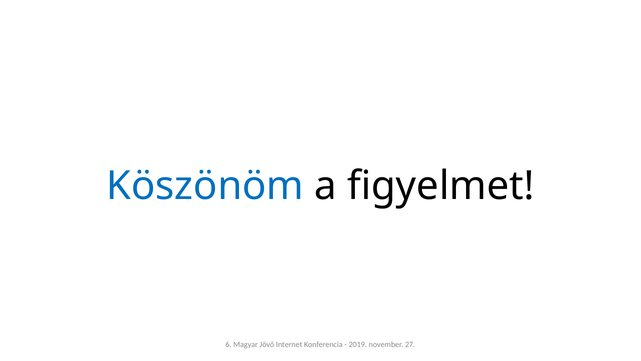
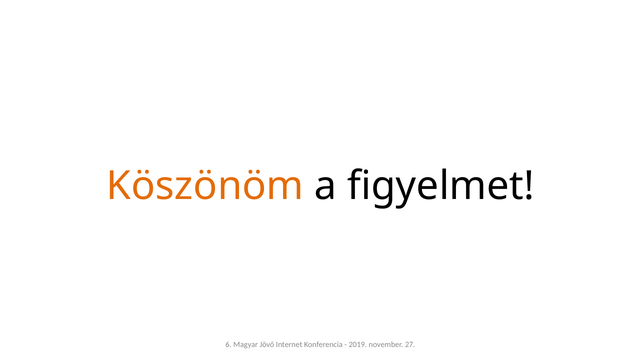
Köszönöm colour: blue -> orange
